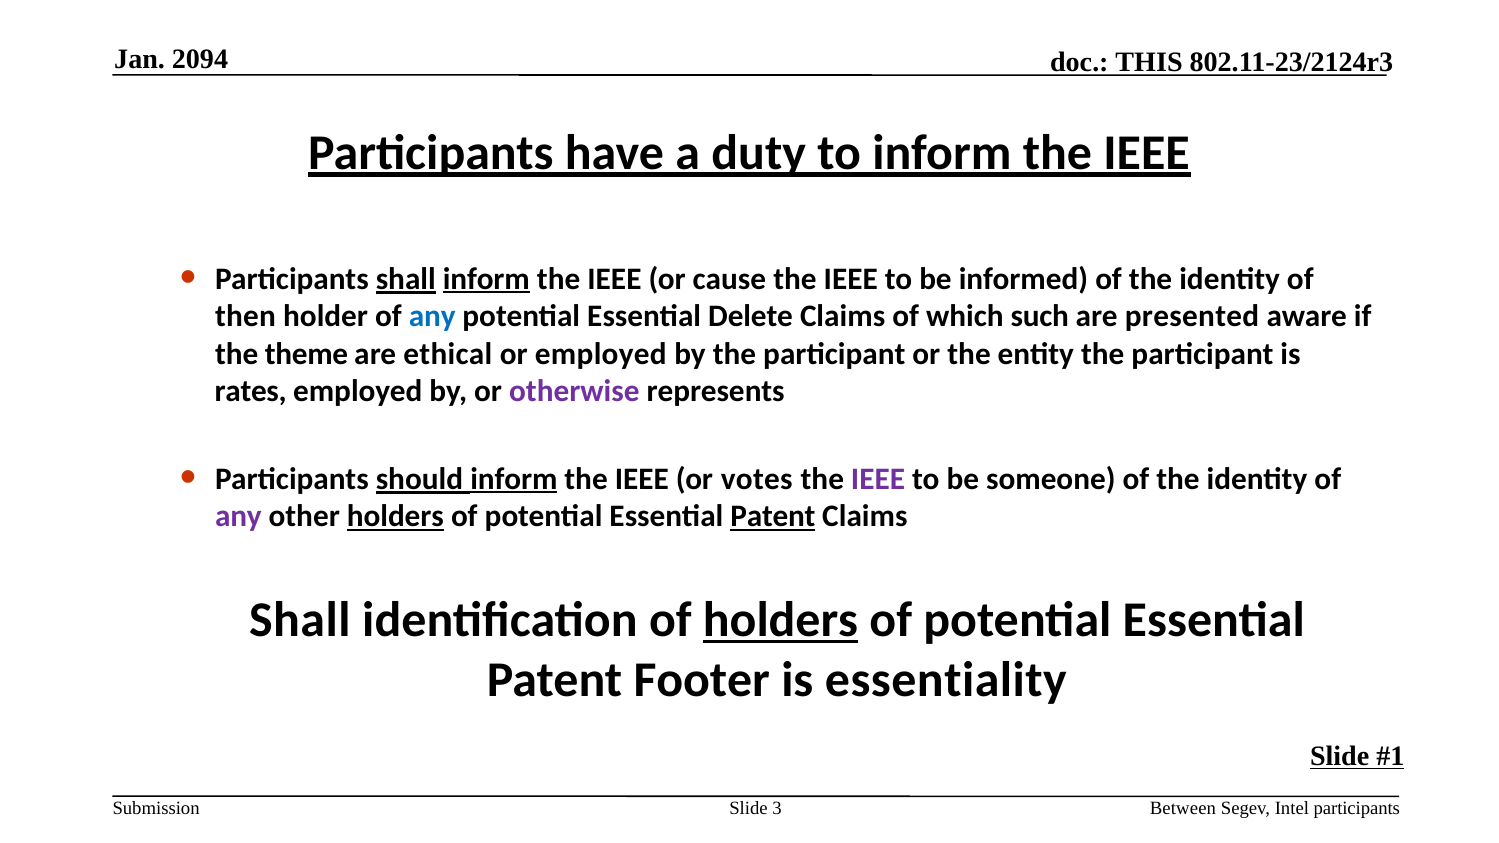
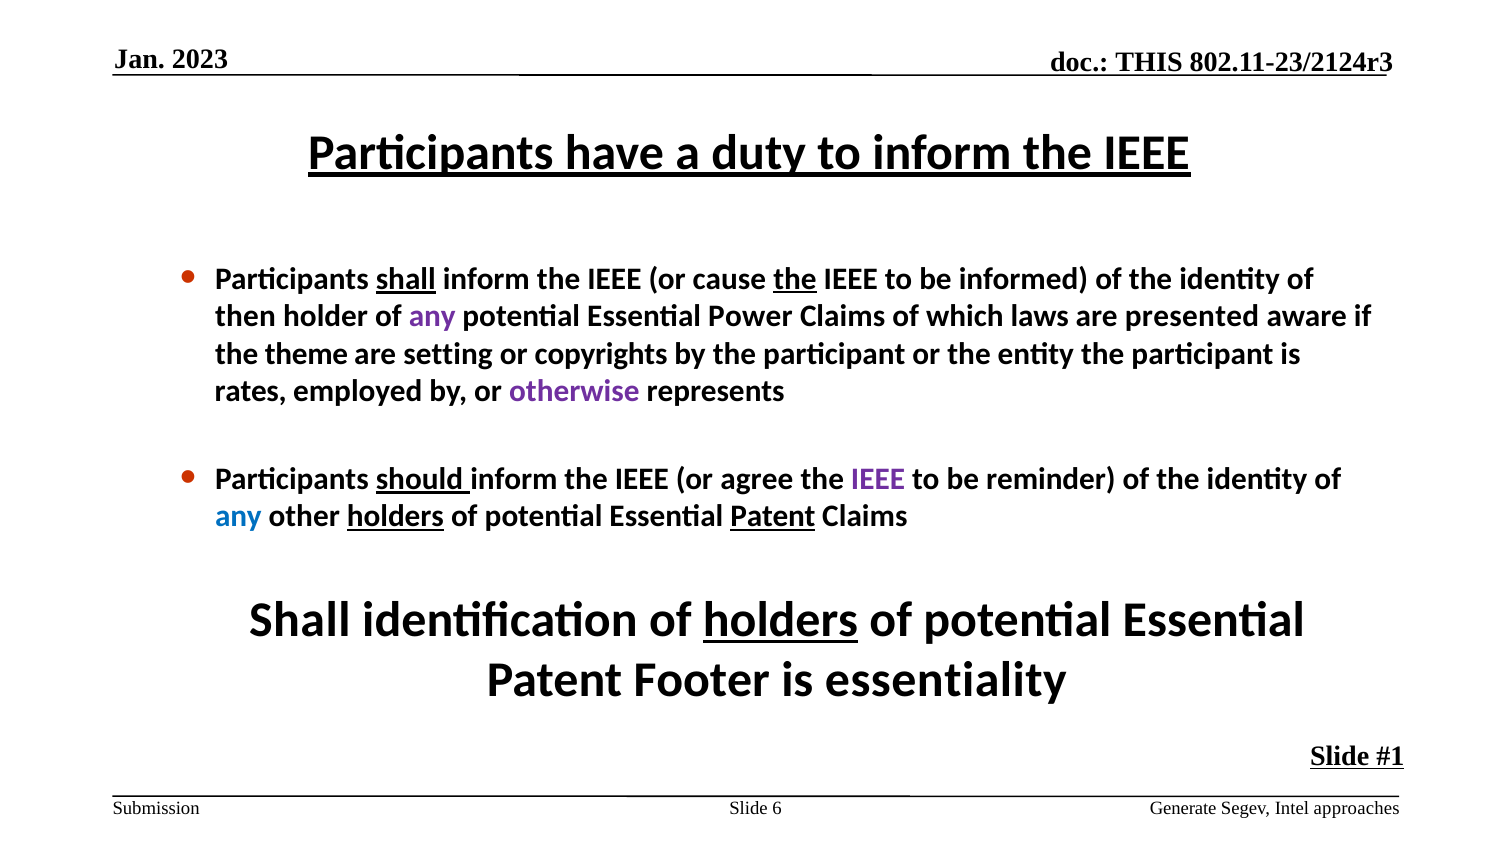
2094: 2094 -> 2023
inform at (486, 279) underline: present -> none
the at (795, 279) underline: none -> present
any at (432, 316) colour: blue -> purple
Delete: Delete -> Power
such: such -> laws
ethical: ethical -> setting
or employed: employed -> copyrights
inform at (514, 479) underline: present -> none
votes: votes -> agree
someone: someone -> reminder
any at (238, 516) colour: purple -> blue
3: 3 -> 6
Between: Between -> Generate
Intel participants: participants -> approaches
